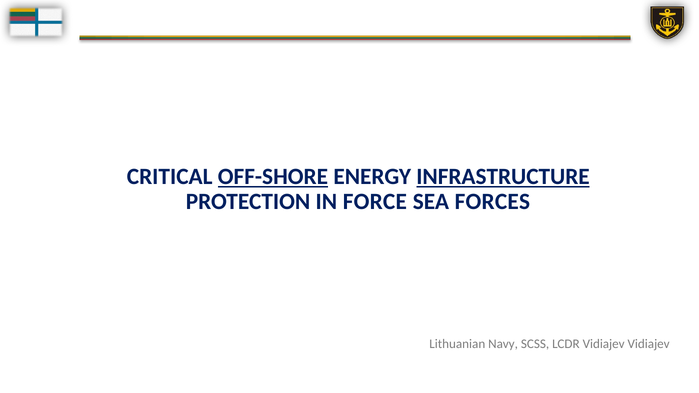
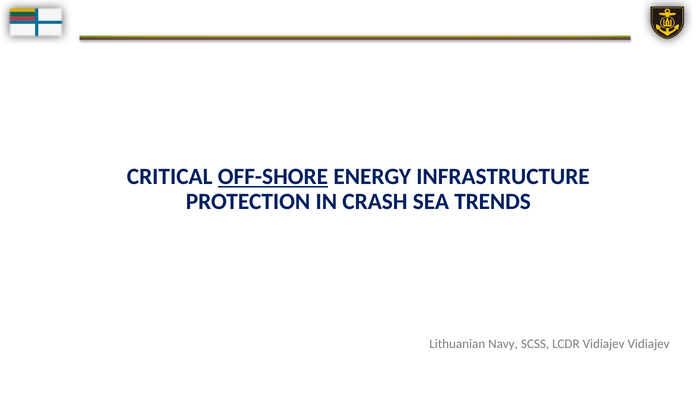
INFRASTRUCTURE underline: present -> none
FORCE: FORCE -> CRASH
FORCES: FORCES -> TRENDS
